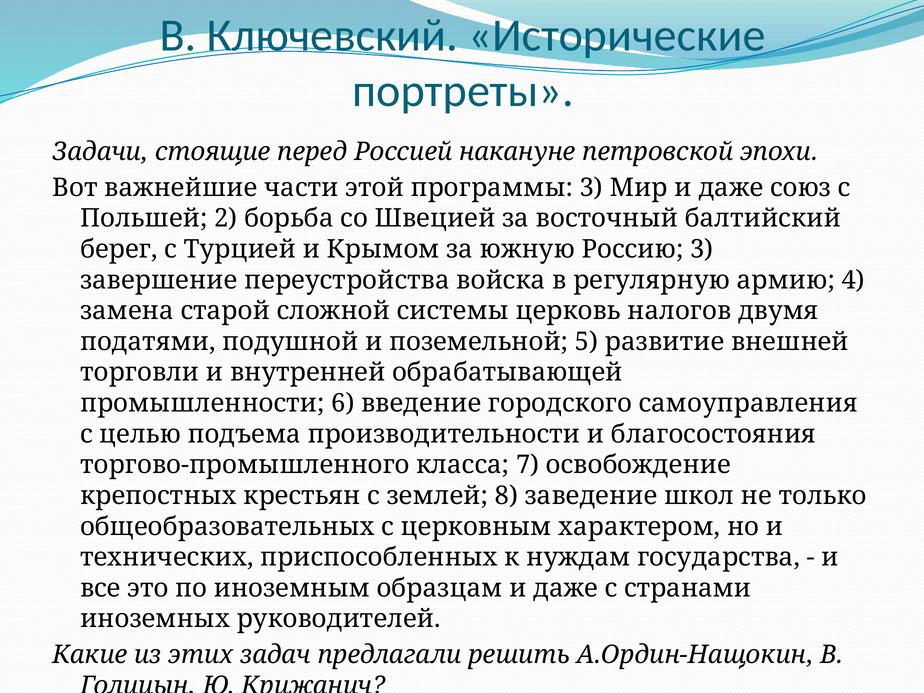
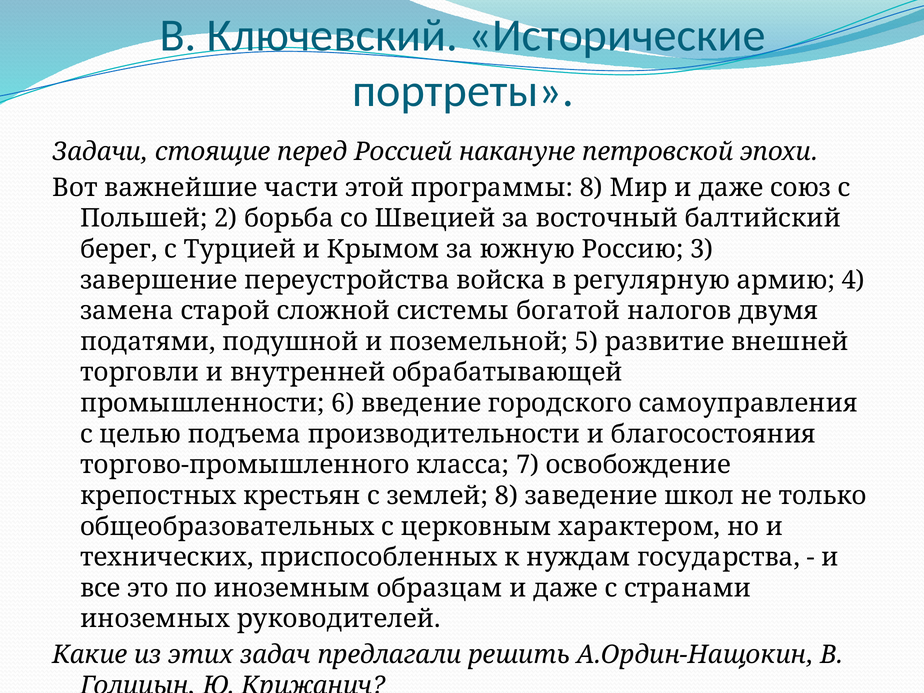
программы 3: 3 -> 8
церковь: церковь -> богатой
